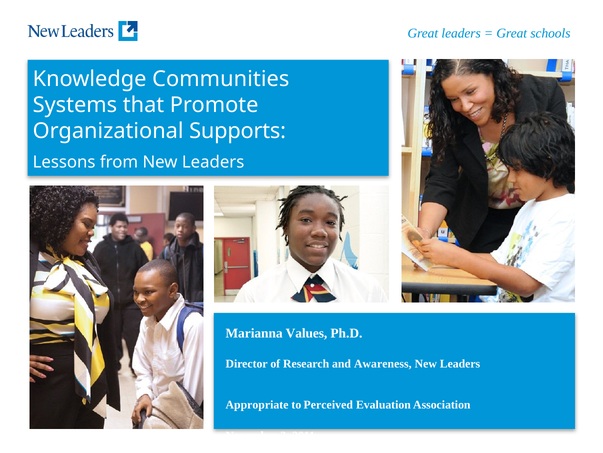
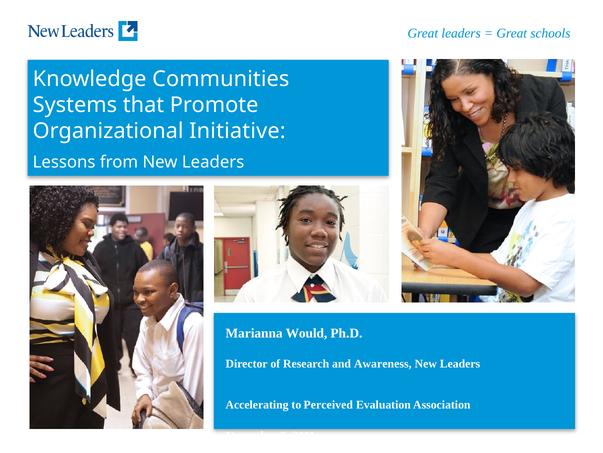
Supports: Supports -> Initiative
Values: Values -> Would
Appropriate: Appropriate -> Accelerating
